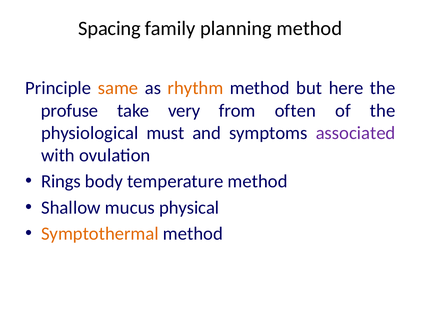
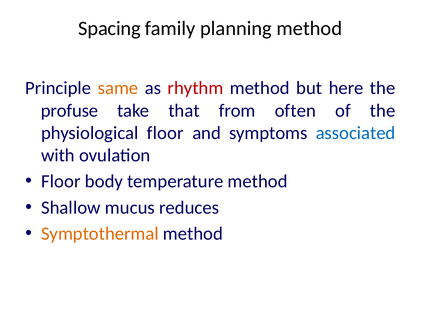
rhythm colour: orange -> red
very: very -> that
physiological must: must -> floor
associated colour: purple -> blue
Rings at (61, 182): Rings -> Floor
physical: physical -> reduces
